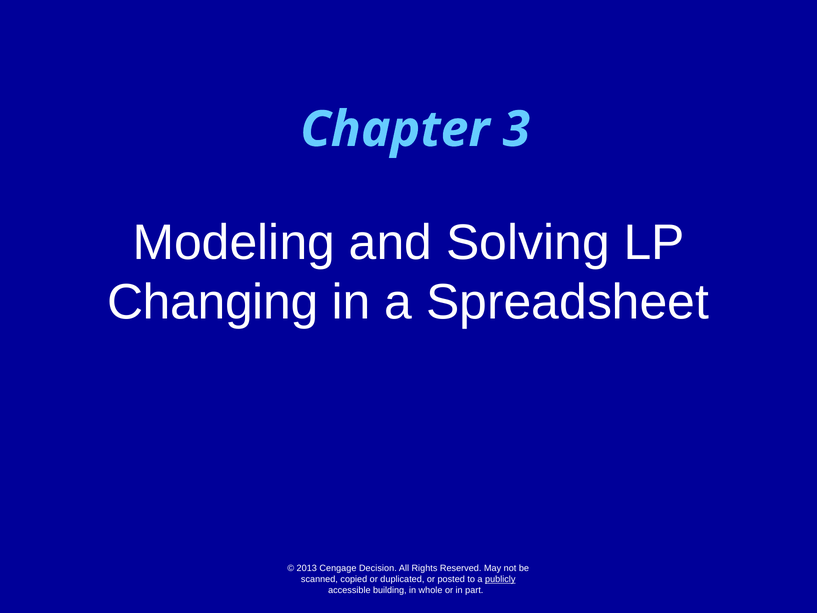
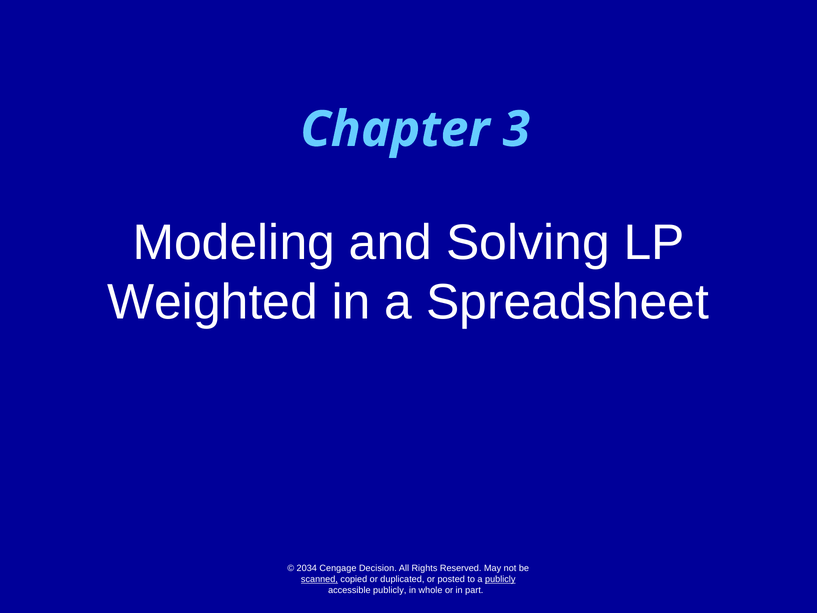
Changing: Changing -> Weighted
2013: 2013 -> 2034
scanned underline: none -> present
accessible building: building -> publicly
